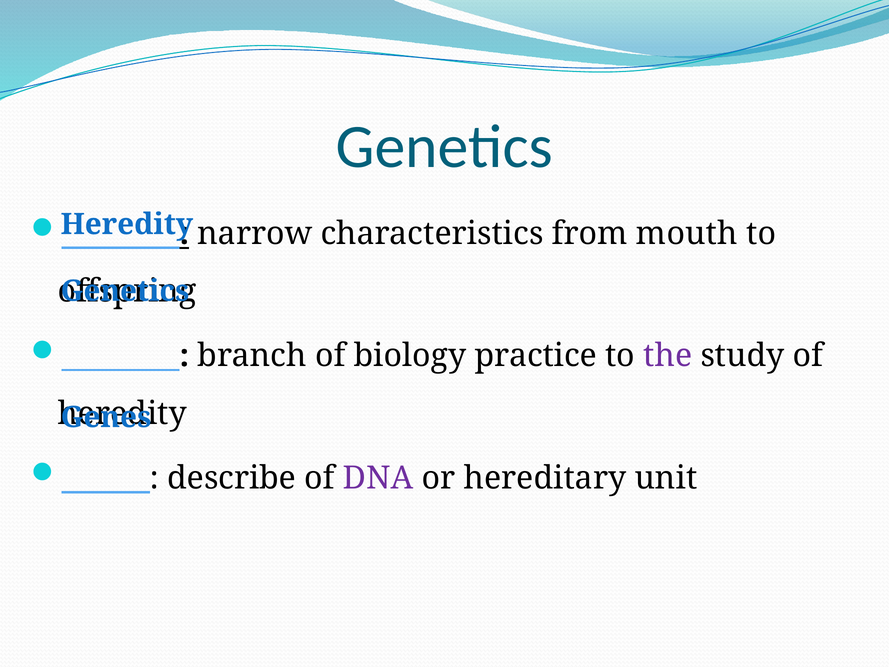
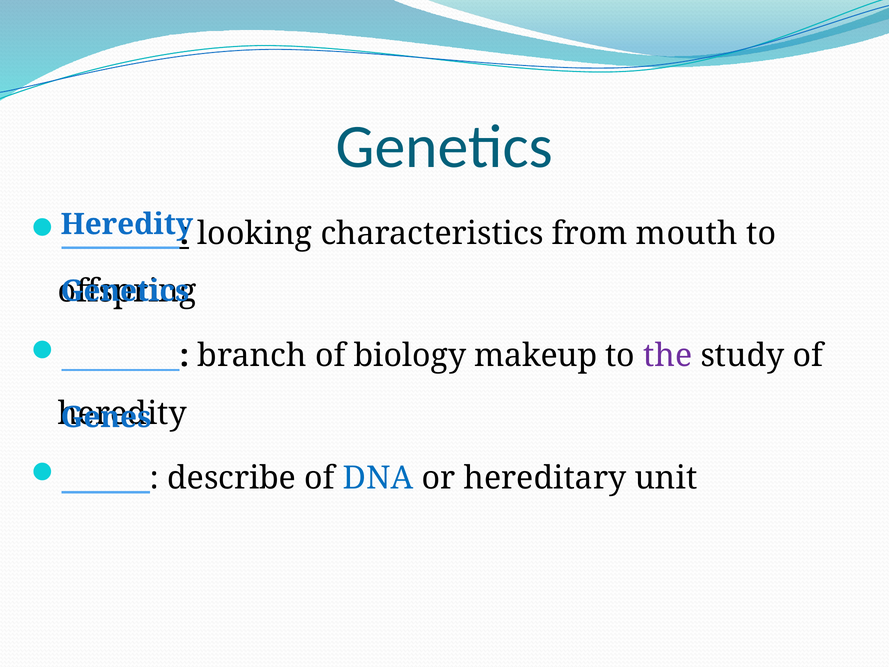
narrow: narrow -> looking
practice: practice -> makeup
DNA colour: purple -> blue
